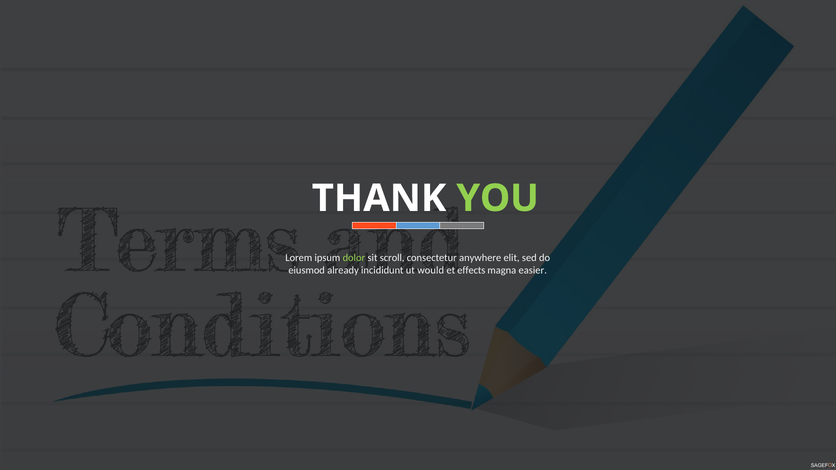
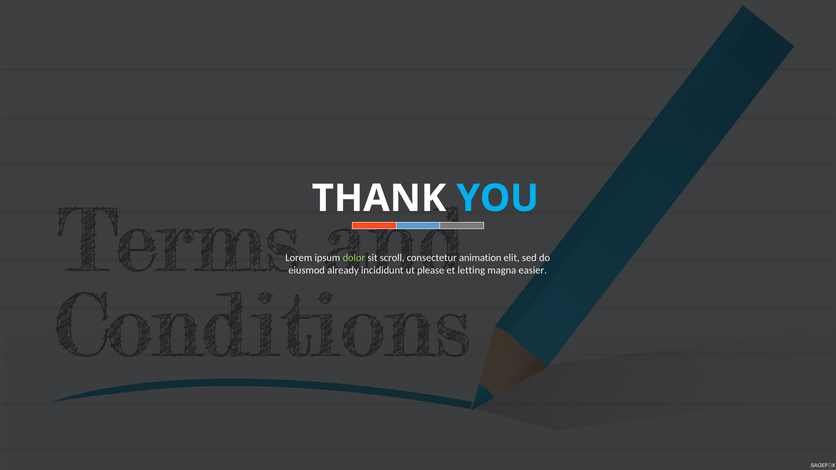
YOU colour: light green -> light blue
anywhere: anywhere -> animation
would: would -> please
effects: effects -> letting
